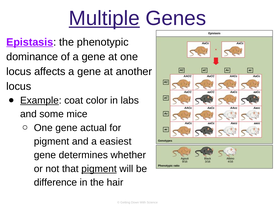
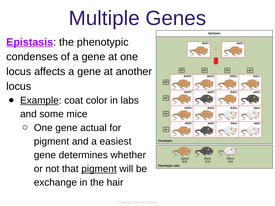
Multiple underline: present -> none
dominance: dominance -> condenses
difference: difference -> exchange
